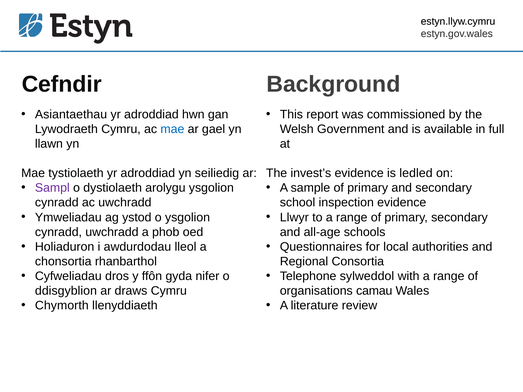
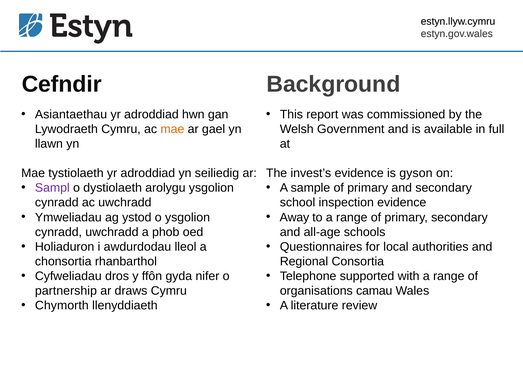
mae at (172, 129) colour: blue -> orange
ledled: ledled -> gyson
Llwyr: Llwyr -> Away
sylweddol: sylweddol -> supported
ddisgyblion: ddisgyblion -> partnership
